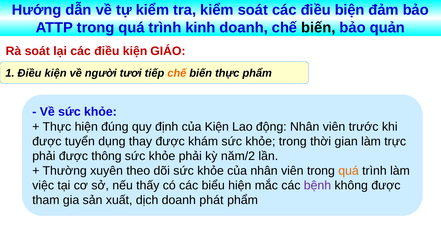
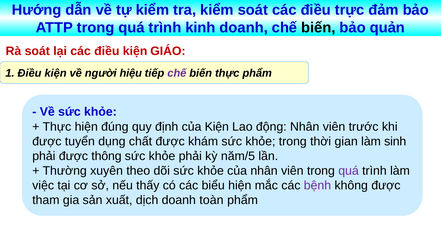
biện: biện -> trực
tươi: tươi -> hiệu
chế at (177, 73) colour: orange -> purple
thay: thay -> chất
trực: trực -> sinh
năm/2: năm/2 -> năm/5
quá at (349, 171) colour: orange -> purple
phát: phát -> toàn
